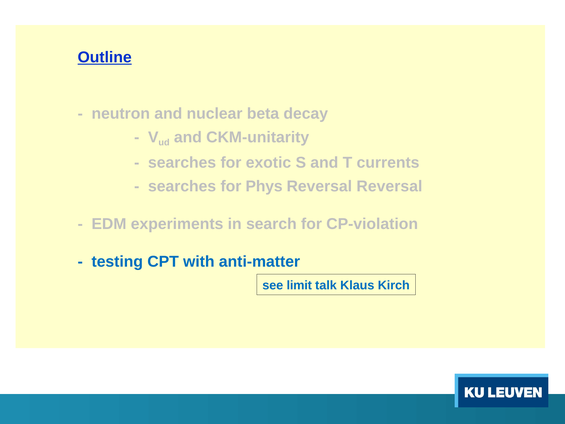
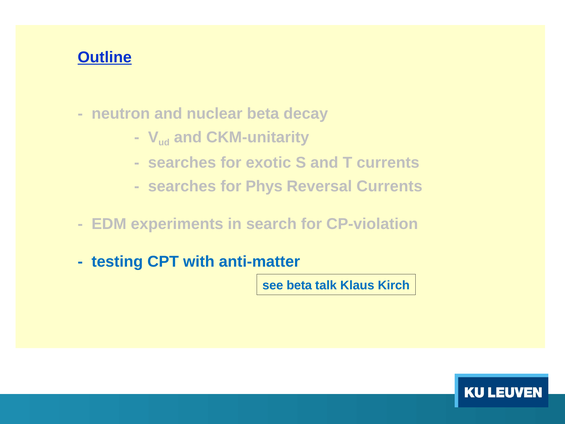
Reversal Reversal: Reversal -> Currents
see limit: limit -> beta
